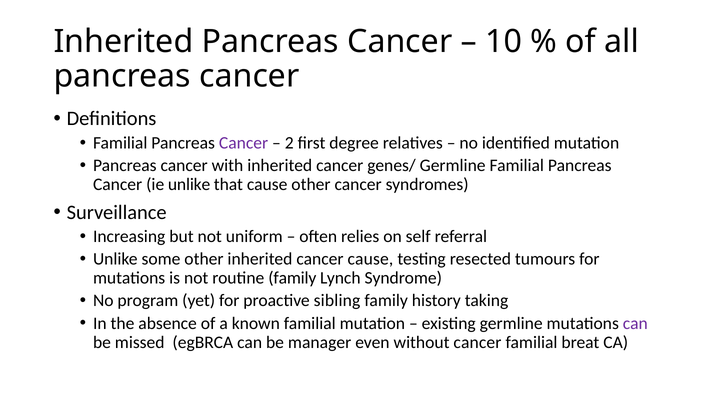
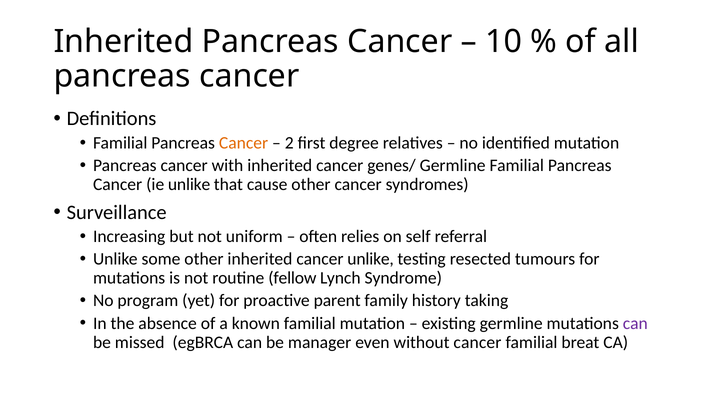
Cancer at (244, 143) colour: purple -> orange
cancer cause: cause -> unlike
routine family: family -> fellow
sibling: sibling -> parent
